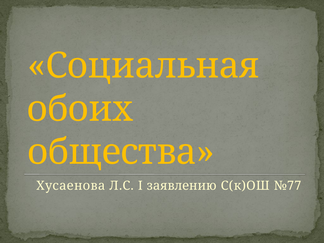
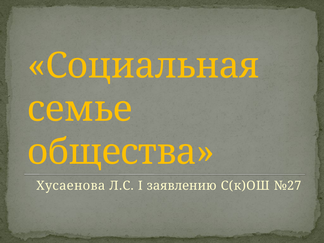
обоих: обоих -> семье
№77: №77 -> №27
